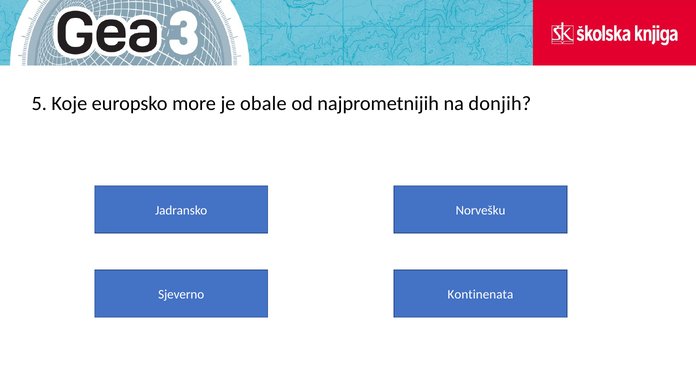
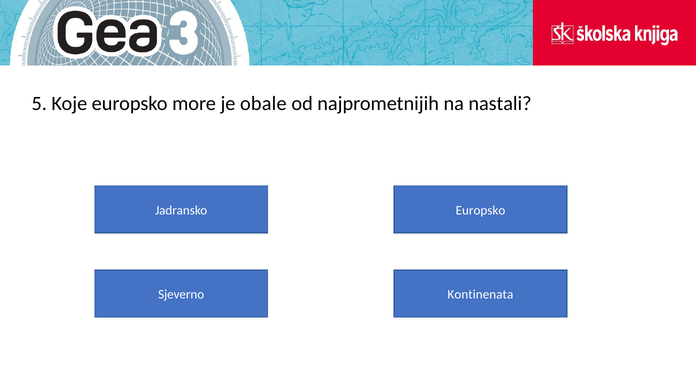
donjih: donjih -> nastali
Jadransko Norvešku: Norvešku -> Europsko
